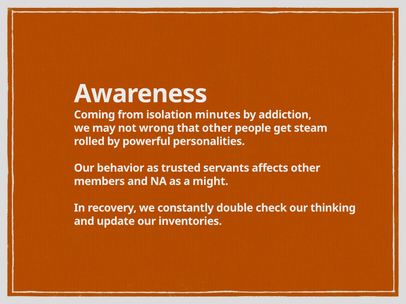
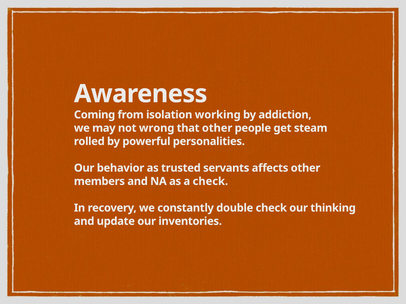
minutes: minutes -> working
a might: might -> check
